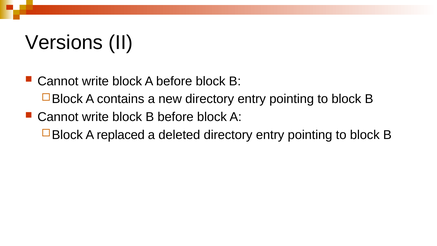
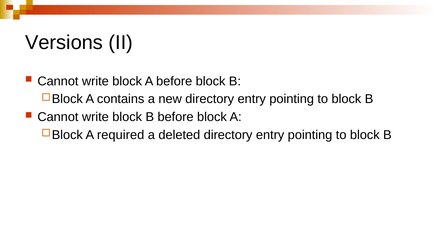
replaced: replaced -> required
